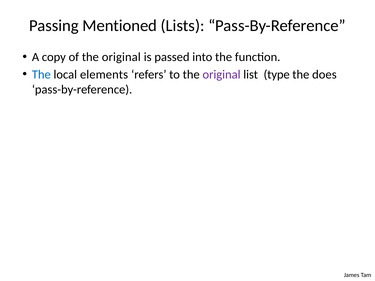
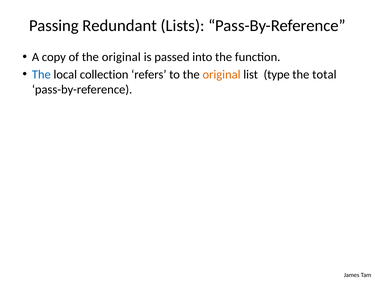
Mentioned: Mentioned -> Redundant
elements: elements -> collection
original at (222, 75) colour: purple -> orange
does: does -> total
